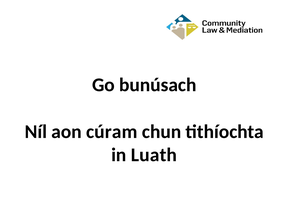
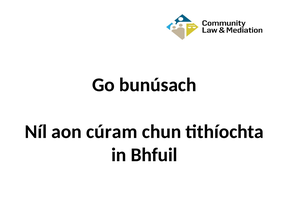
Luath: Luath -> Bhfuil
